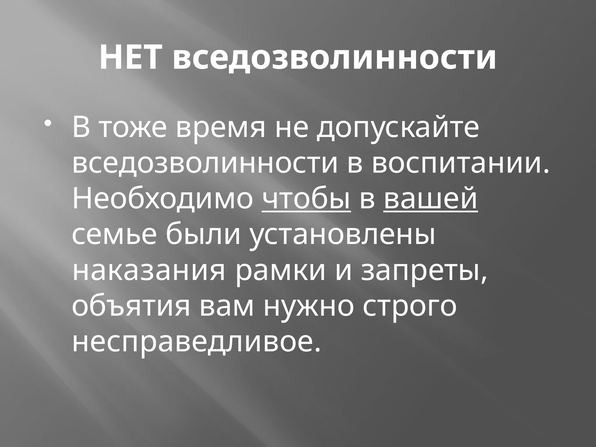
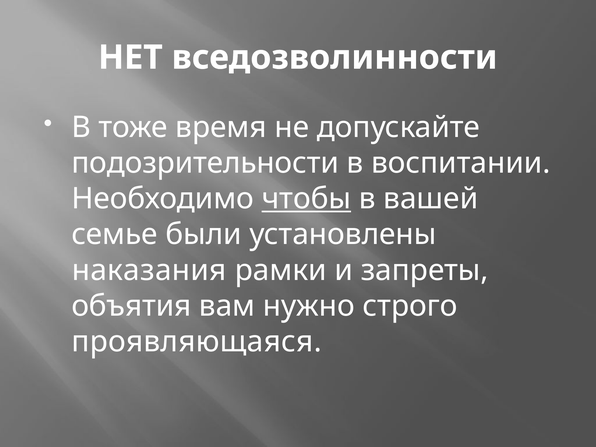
вседозволинности at (205, 163): вседозволинности -> подозрительности
вашей underline: present -> none
несправедливое: несправедливое -> проявляющаяся
